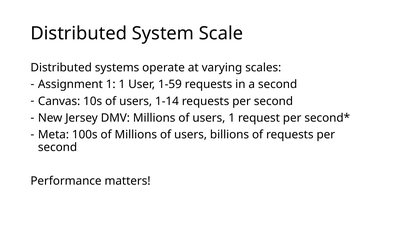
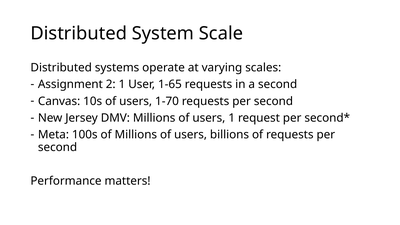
Assignment 1: 1 -> 2
1-59: 1-59 -> 1-65
1-14: 1-14 -> 1-70
